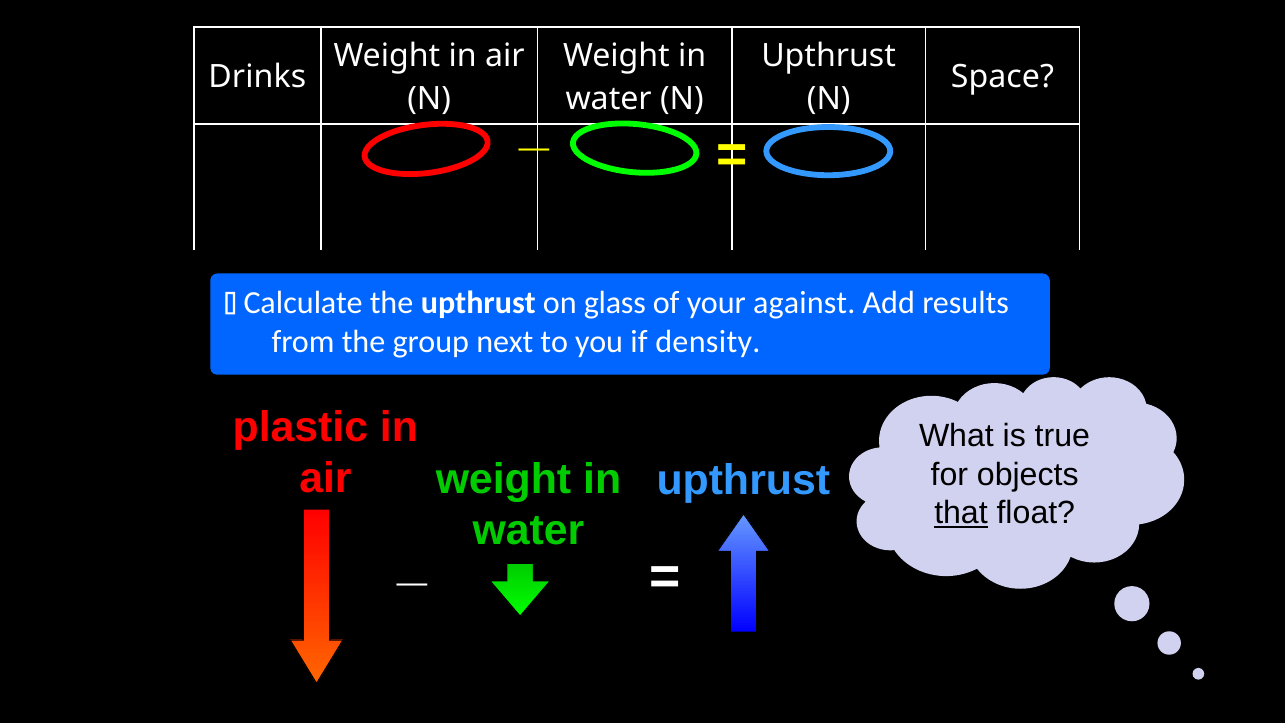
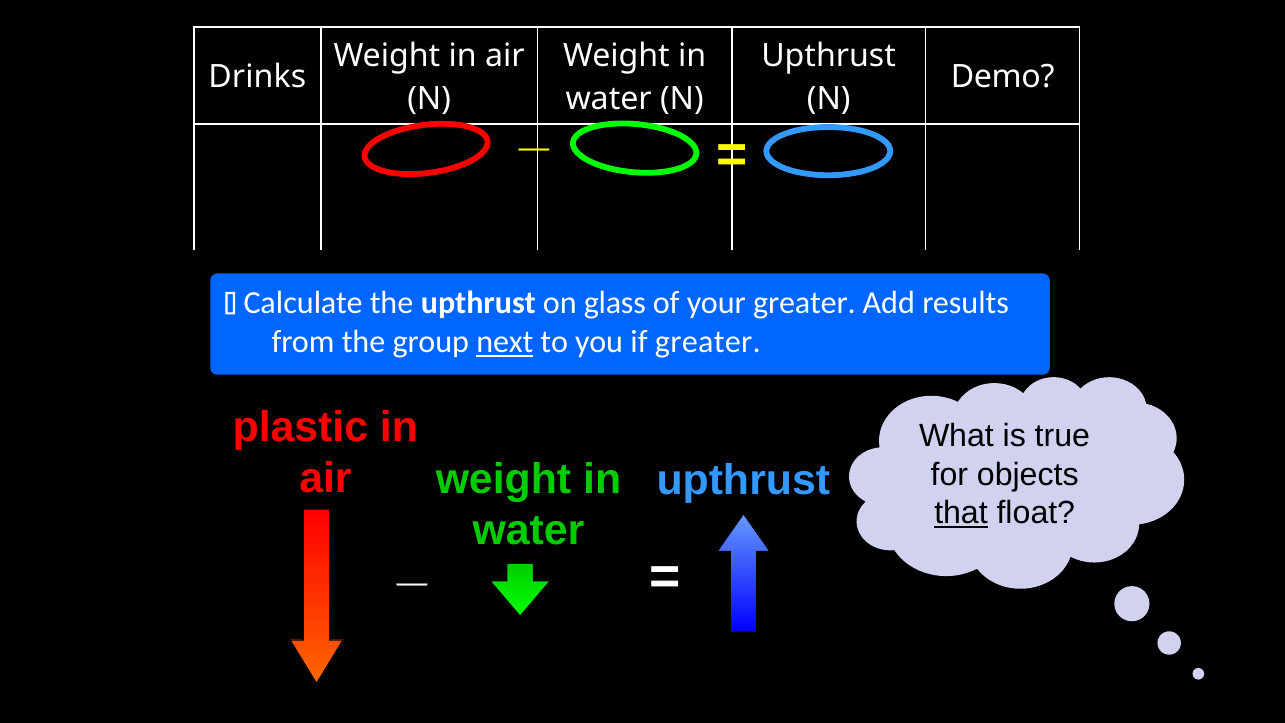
Space: Space -> Demo
your against: against -> greater
next underline: none -> present
if density: density -> greater
